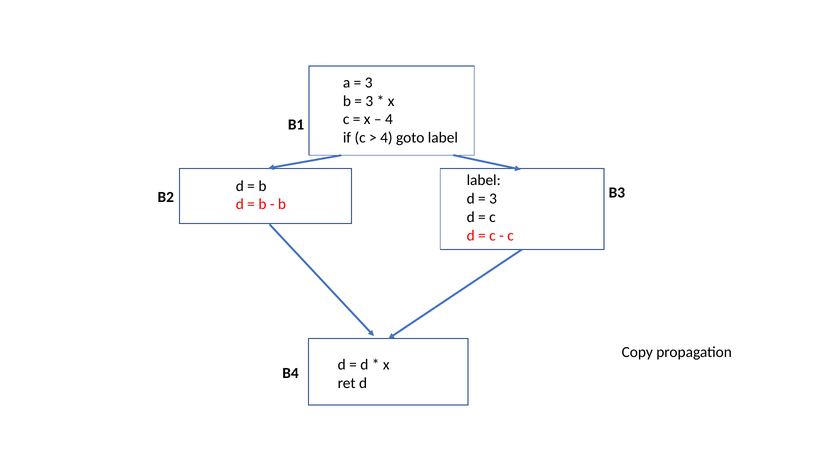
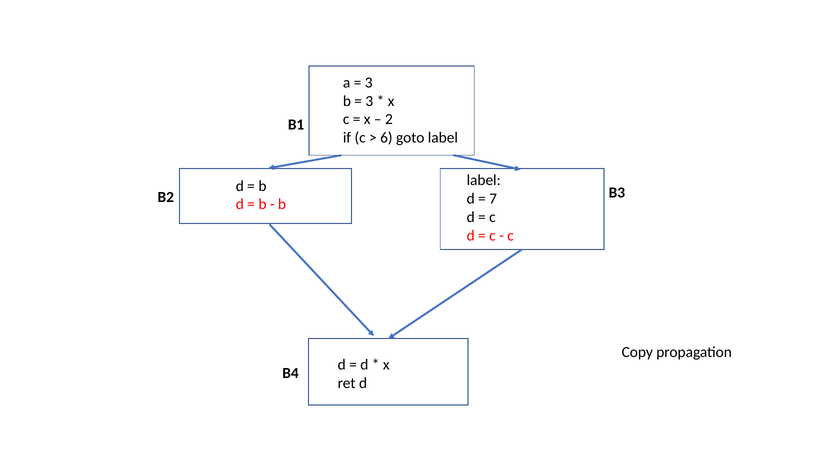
4 at (389, 119): 4 -> 2
4 at (386, 138): 4 -> 6
3 at (493, 198): 3 -> 7
